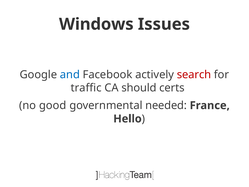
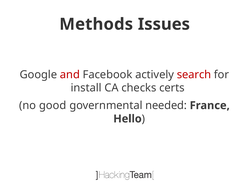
Windows: Windows -> Methods
and colour: blue -> red
traffic: traffic -> install
should: should -> checks
